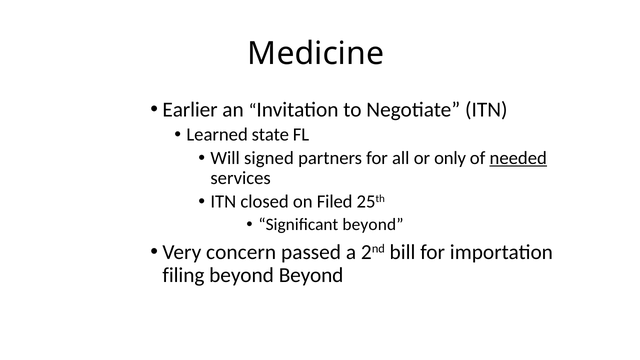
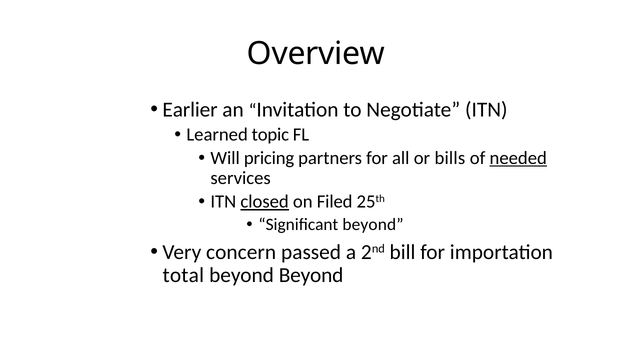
Medicine: Medicine -> Overview
state: state -> topic
signed: signed -> pricing
only: only -> bills
closed underline: none -> present
filing: filing -> total
